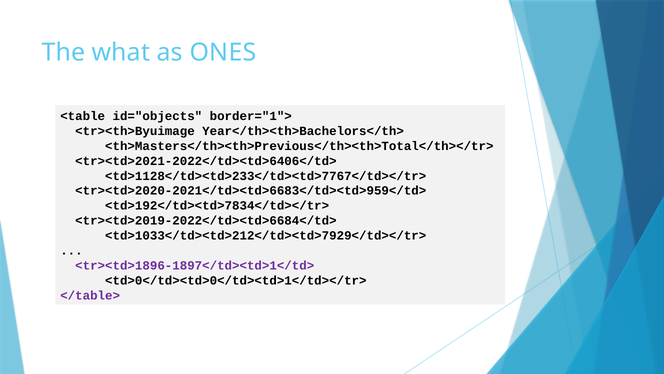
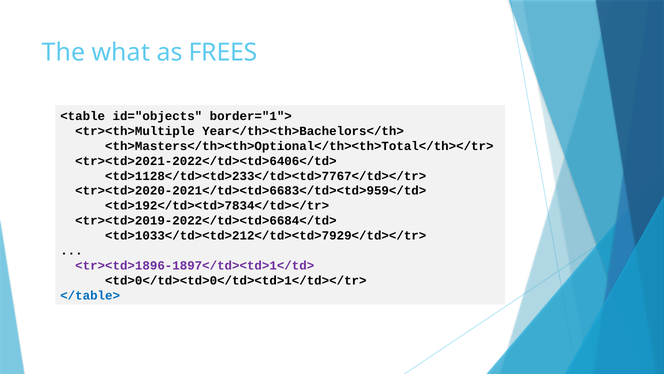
ONES: ONES -> FREES
<tr><th>Byuimage: <tr><th>Byuimage -> <tr><th>Multiple
<th>Masters</th><th>Previous</th><th>Total</th></tr>: <th>Masters</th><th>Previous</th><th>Total</th></tr> -> <th>Masters</th><th>Optional</th><th>Total</th></tr>
</table> colour: purple -> blue
